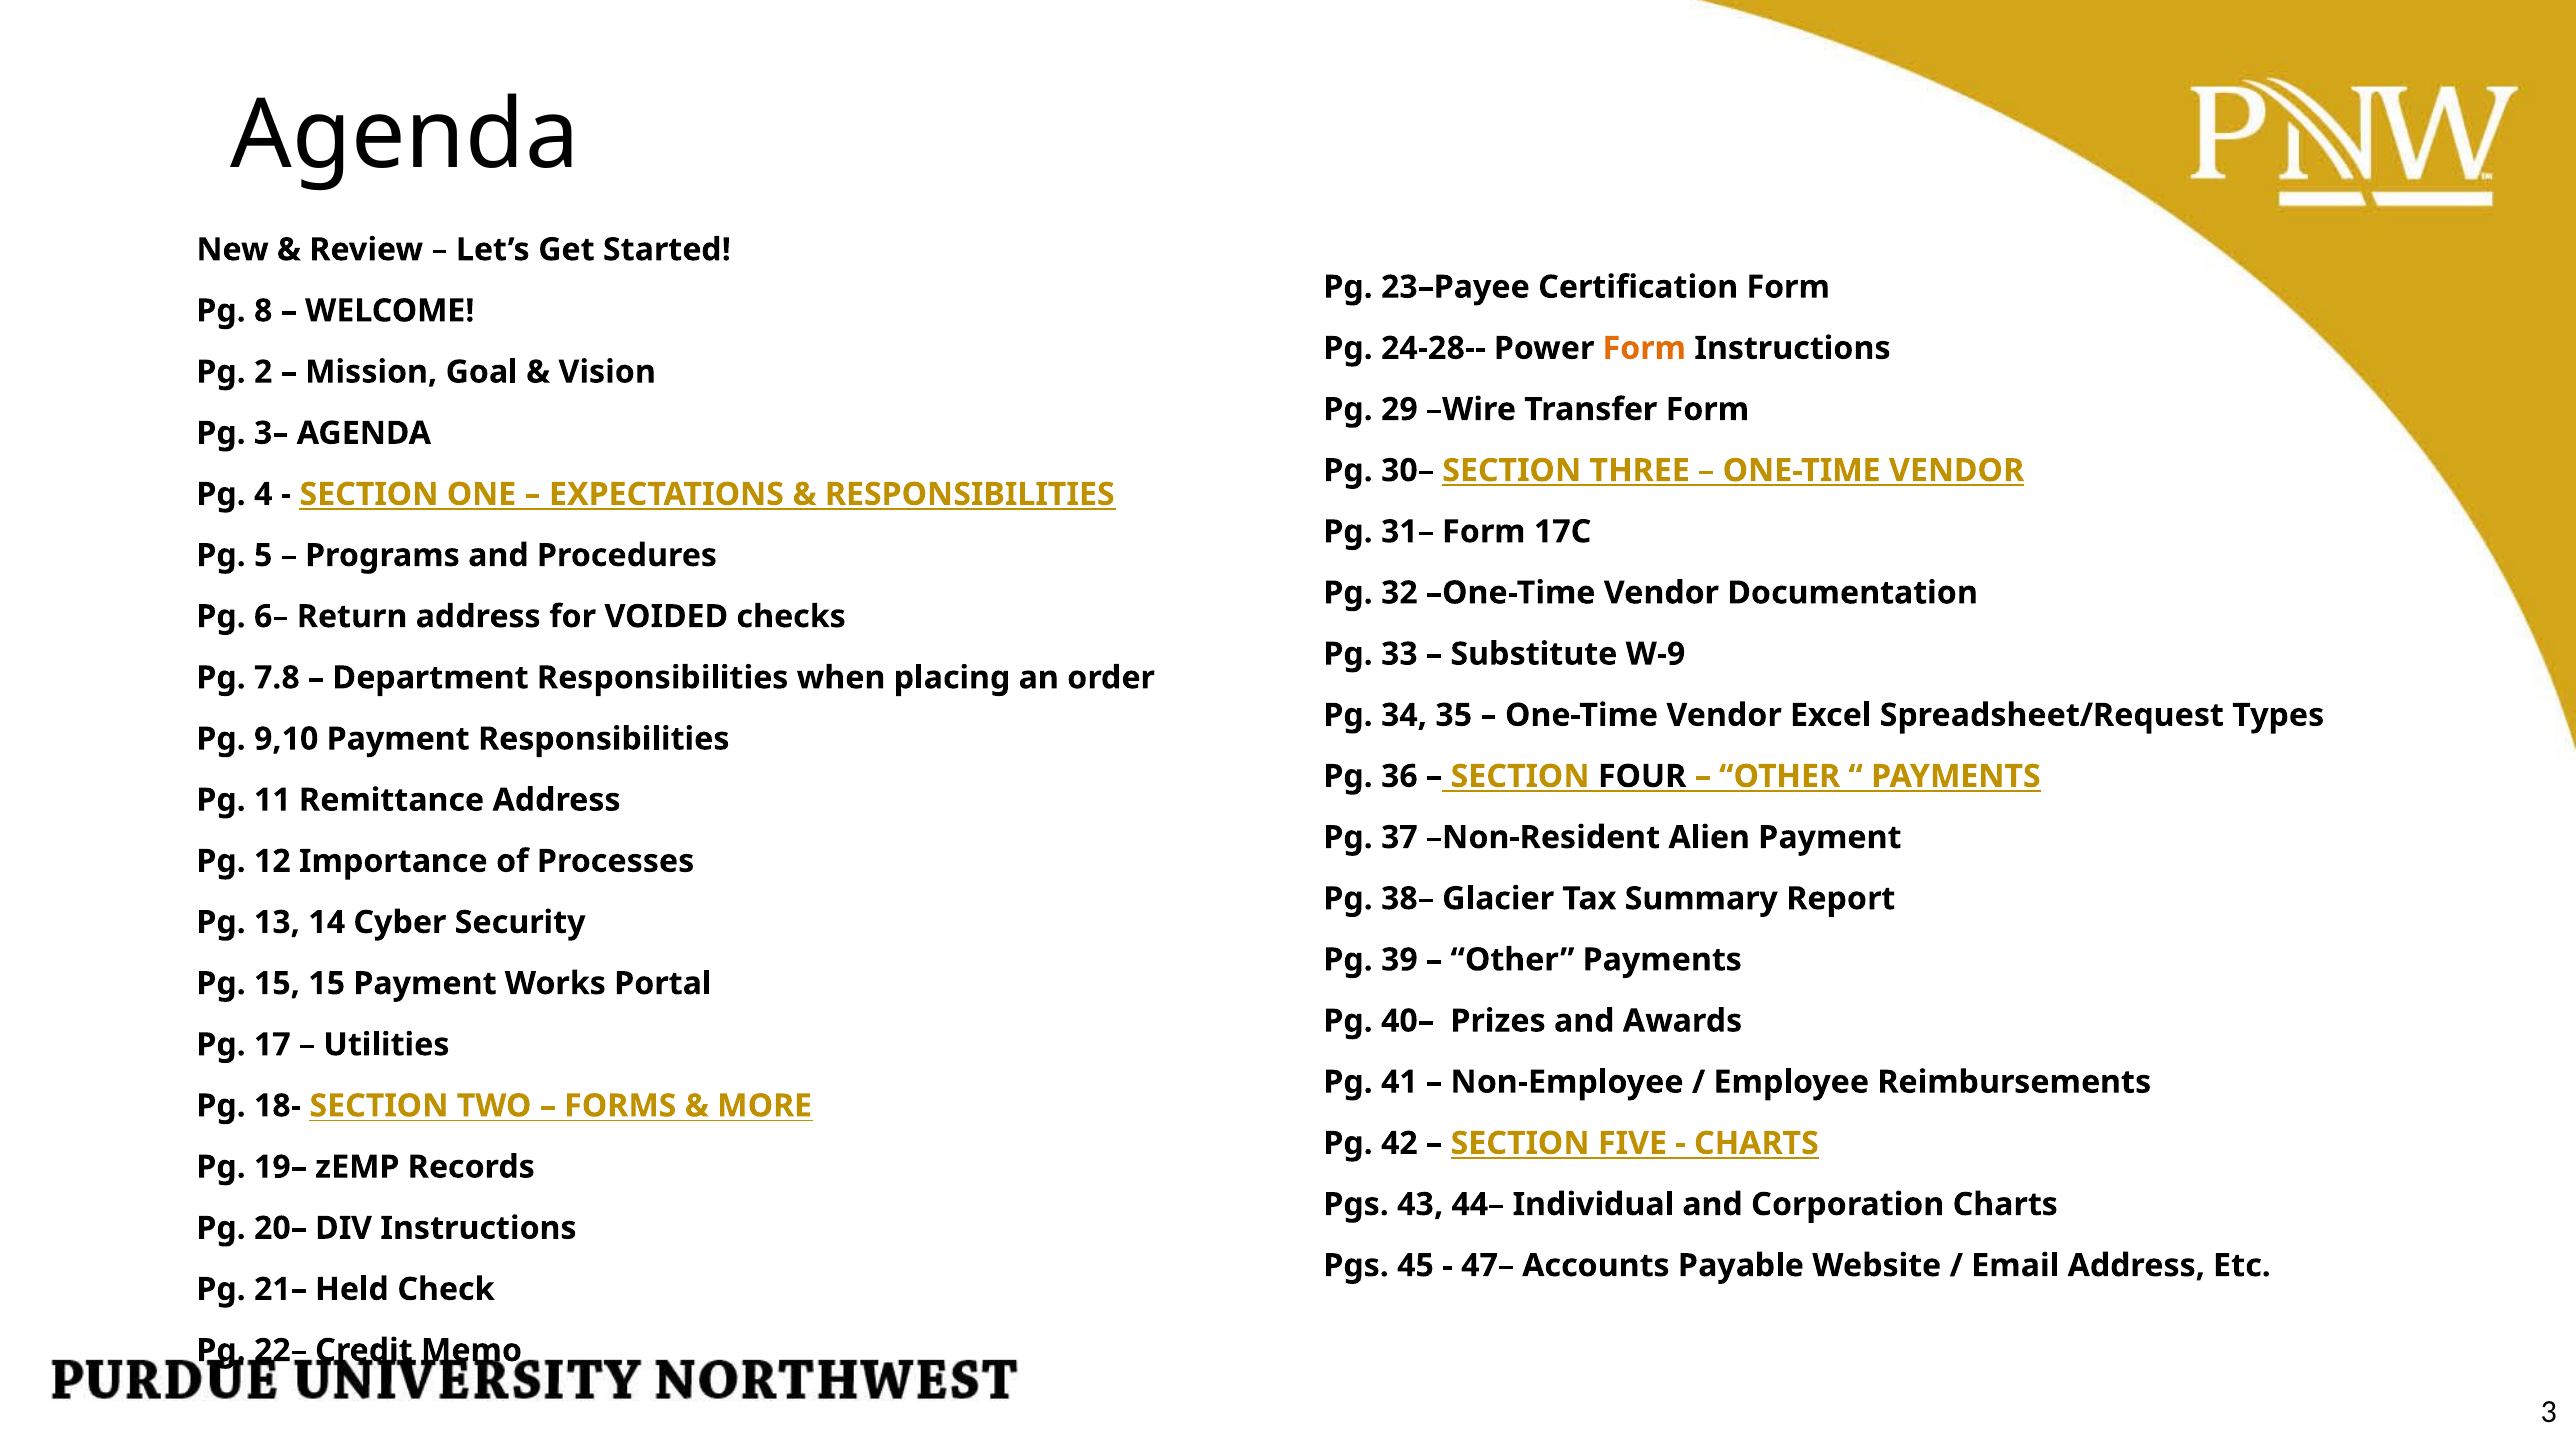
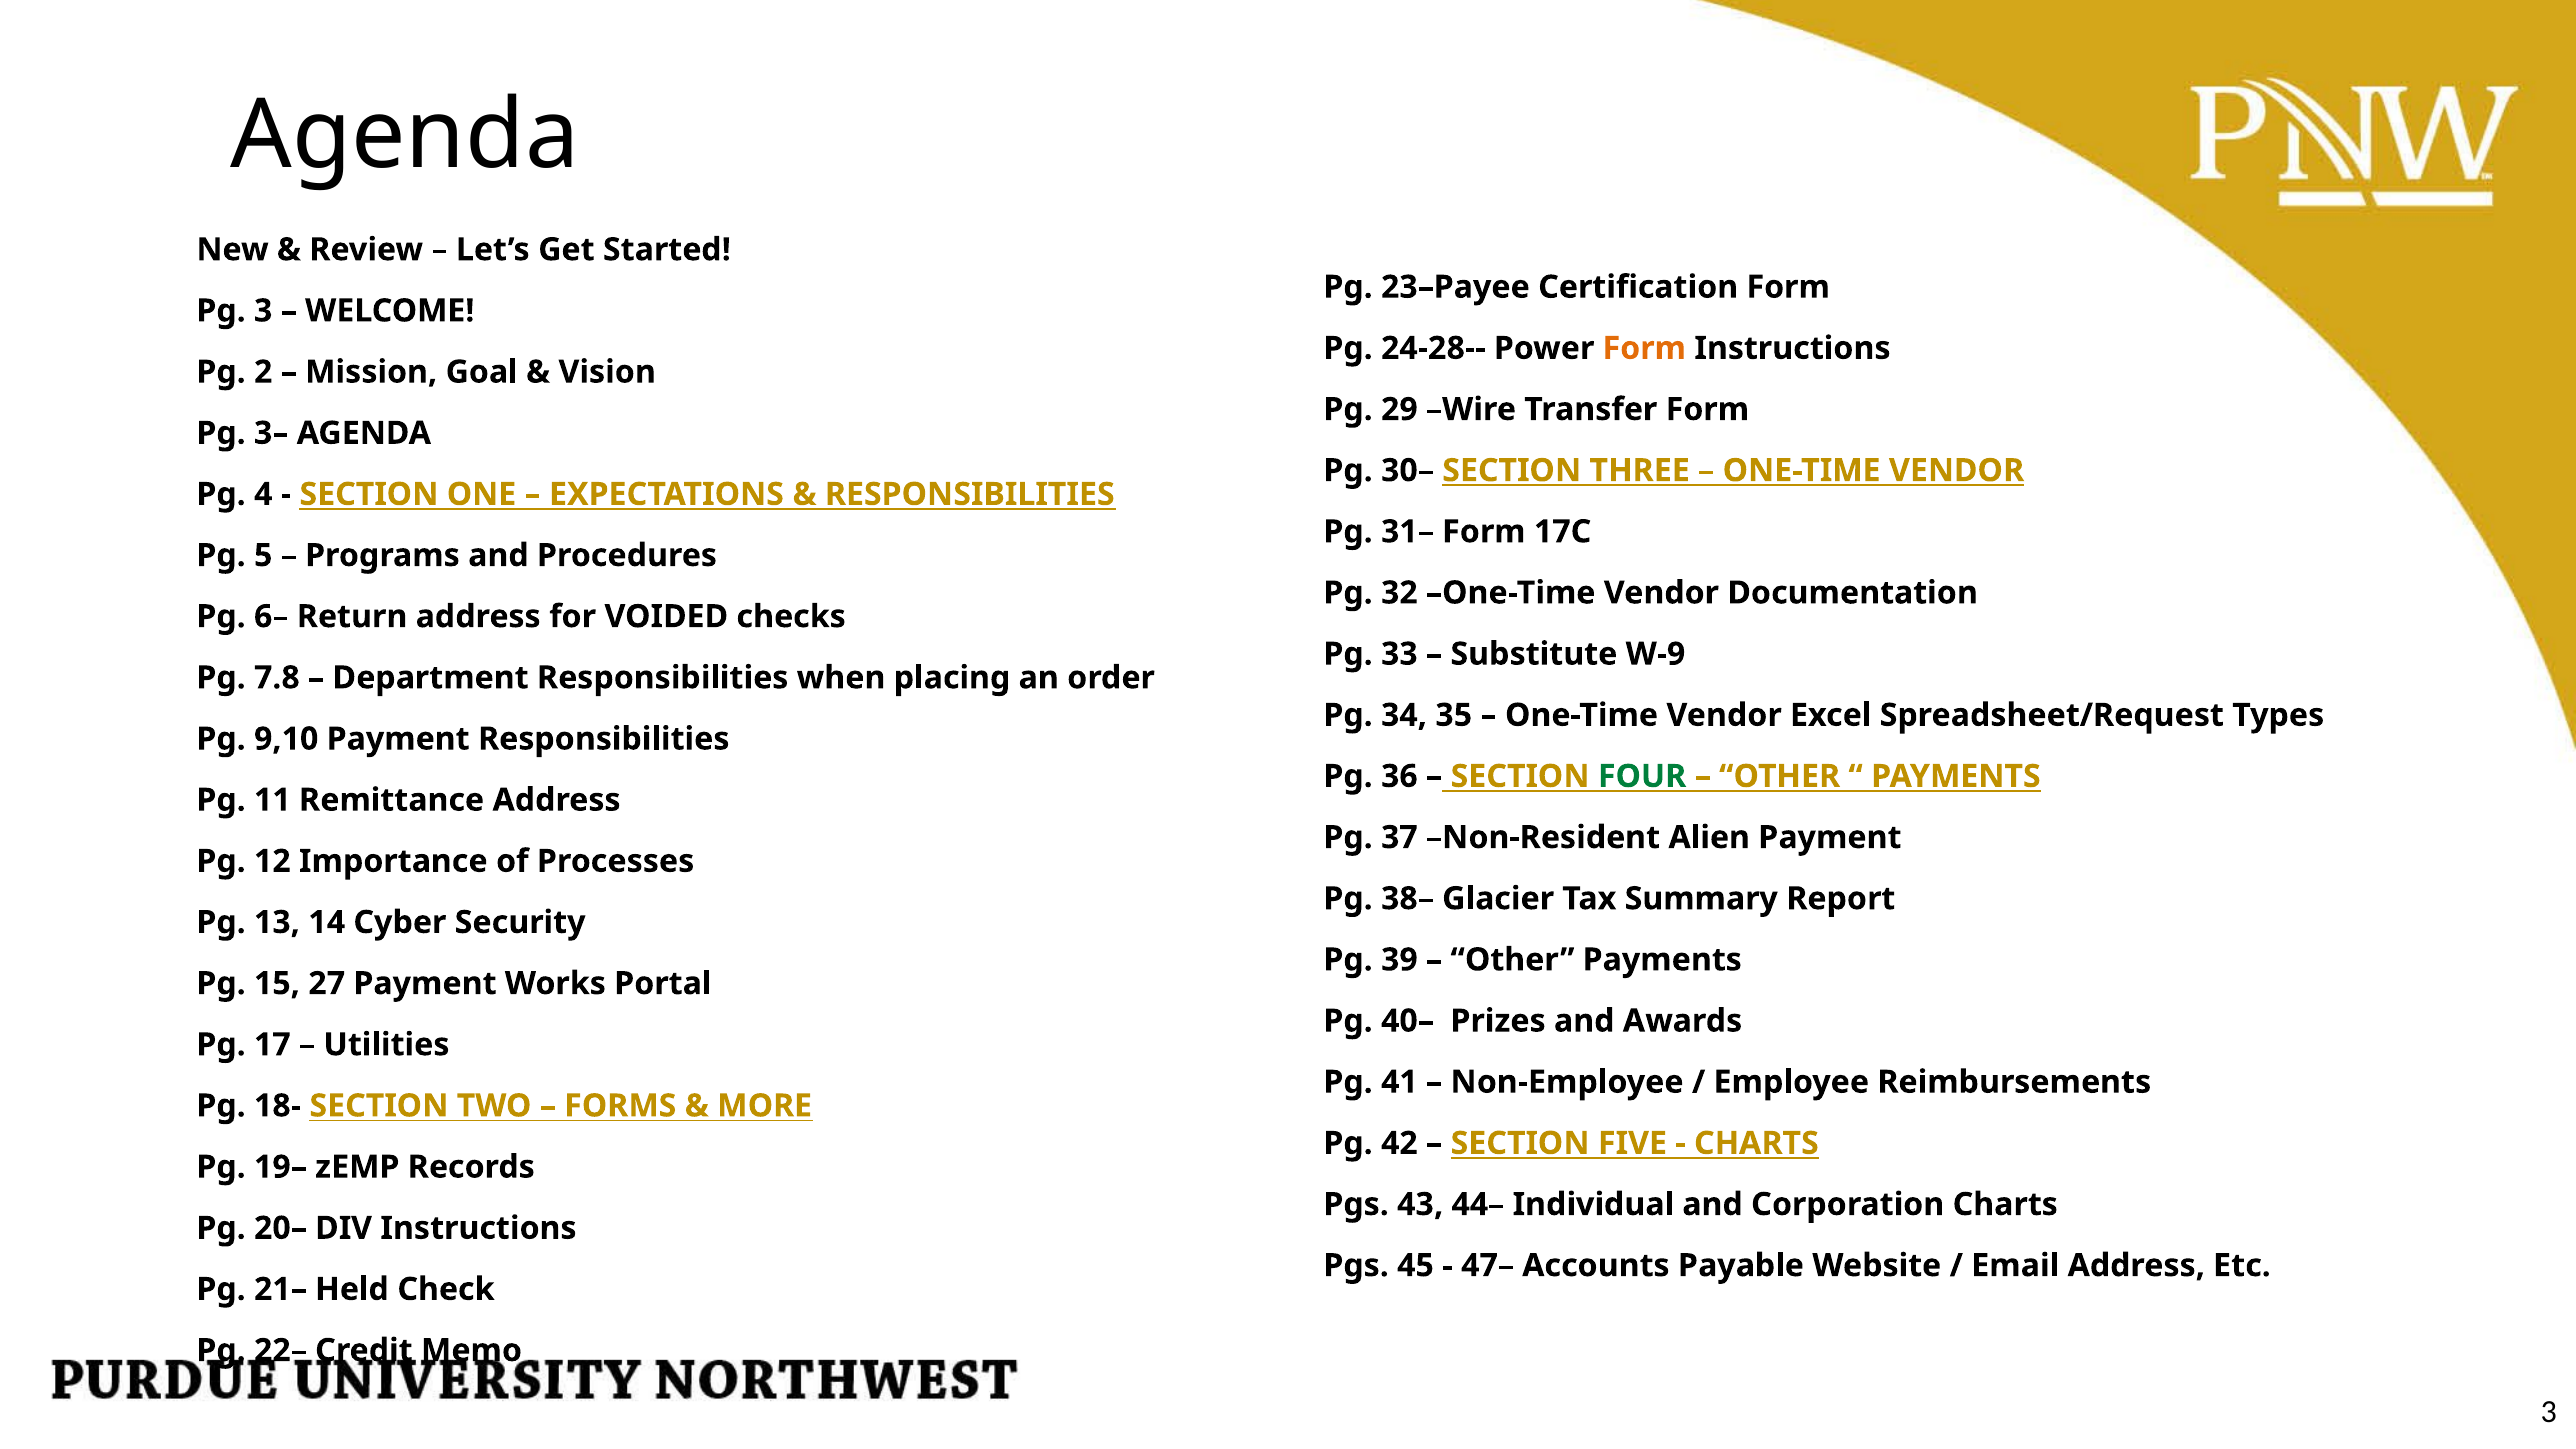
Pg 8: 8 -> 3
FOUR colour: black -> green
15 15: 15 -> 27
